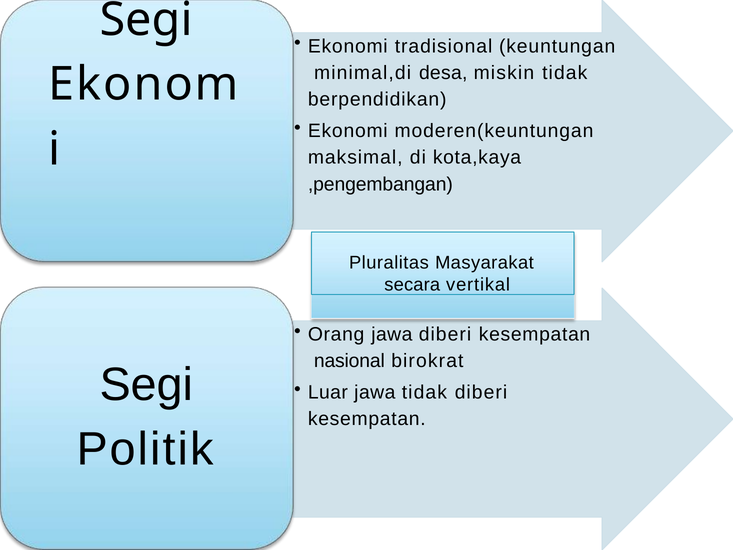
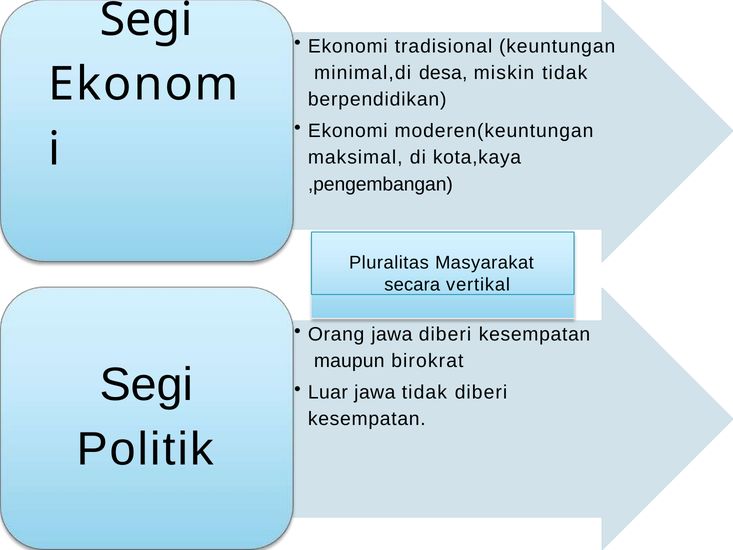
nasional: nasional -> maupun
